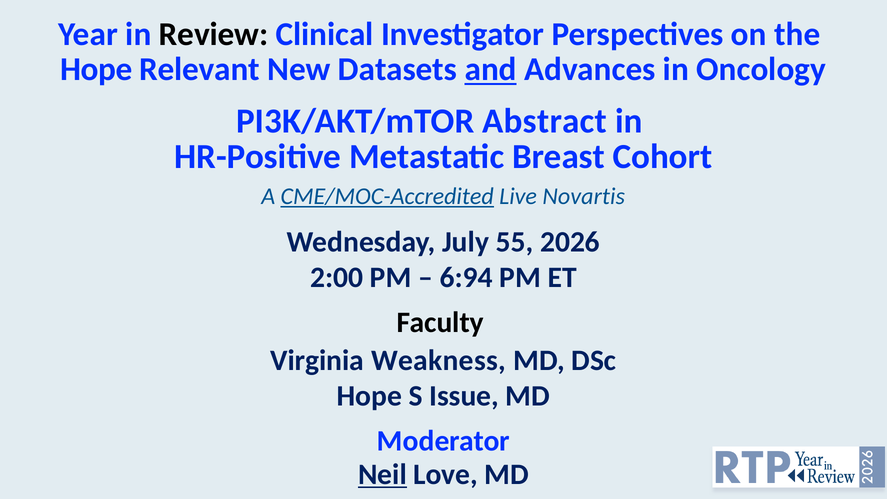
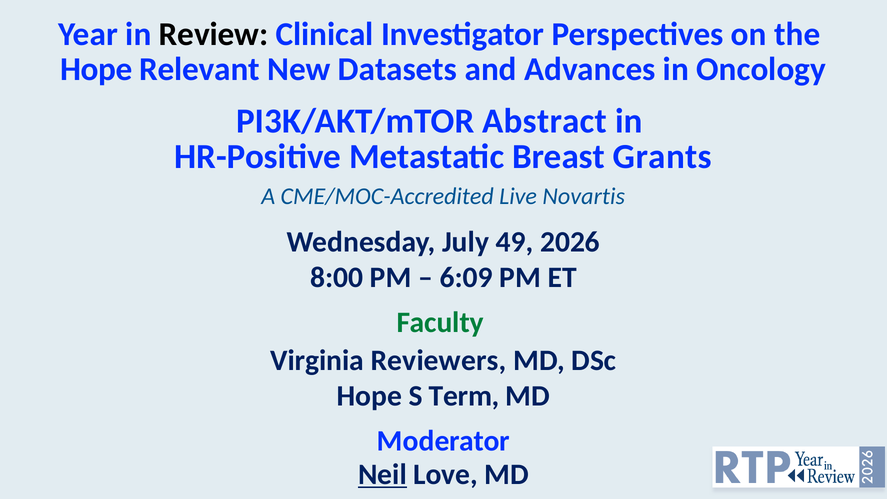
and underline: present -> none
Cohort: Cohort -> Grants
CME/MOC-Accredited underline: present -> none
55: 55 -> 49
2:00: 2:00 -> 8:00
6:94: 6:94 -> 6:09
Faculty colour: black -> green
Weakness: Weakness -> Reviewers
Issue: Issue -> Term
